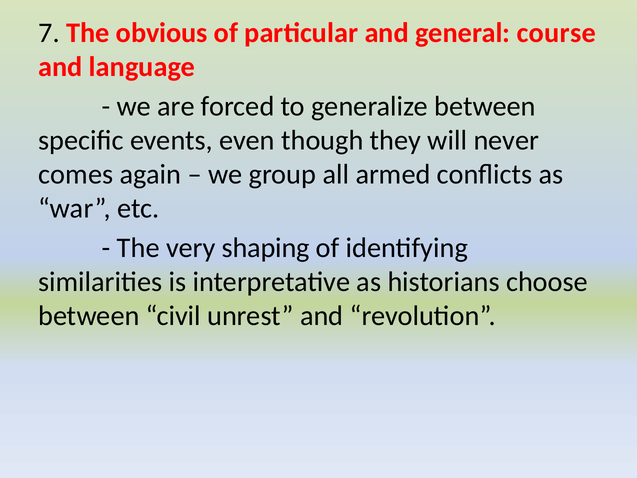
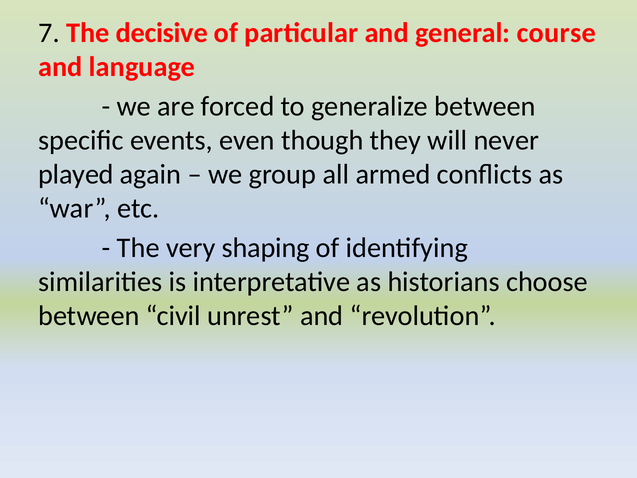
obvious: obvious -> decisive
comes: comes -> played
